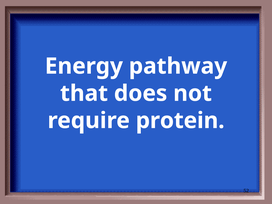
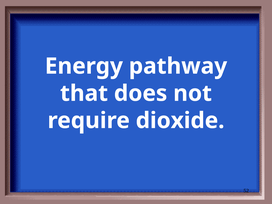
protein: protein -> dioxide
